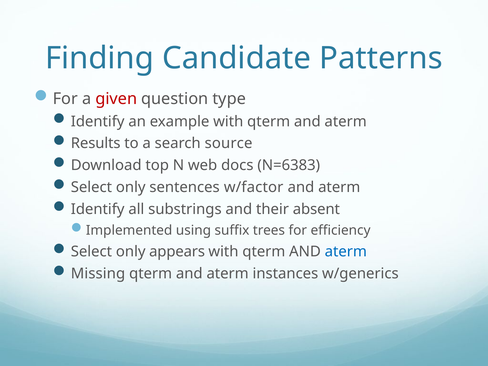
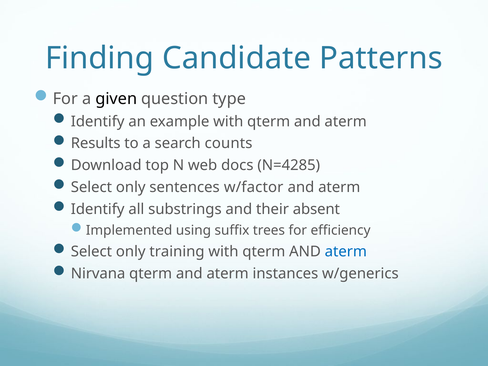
given colour: red -> black
source: source -> counts
N=6383: N=6383 -> N=4285
appears: appears -> training
Missing: Missing -> Nirvana
